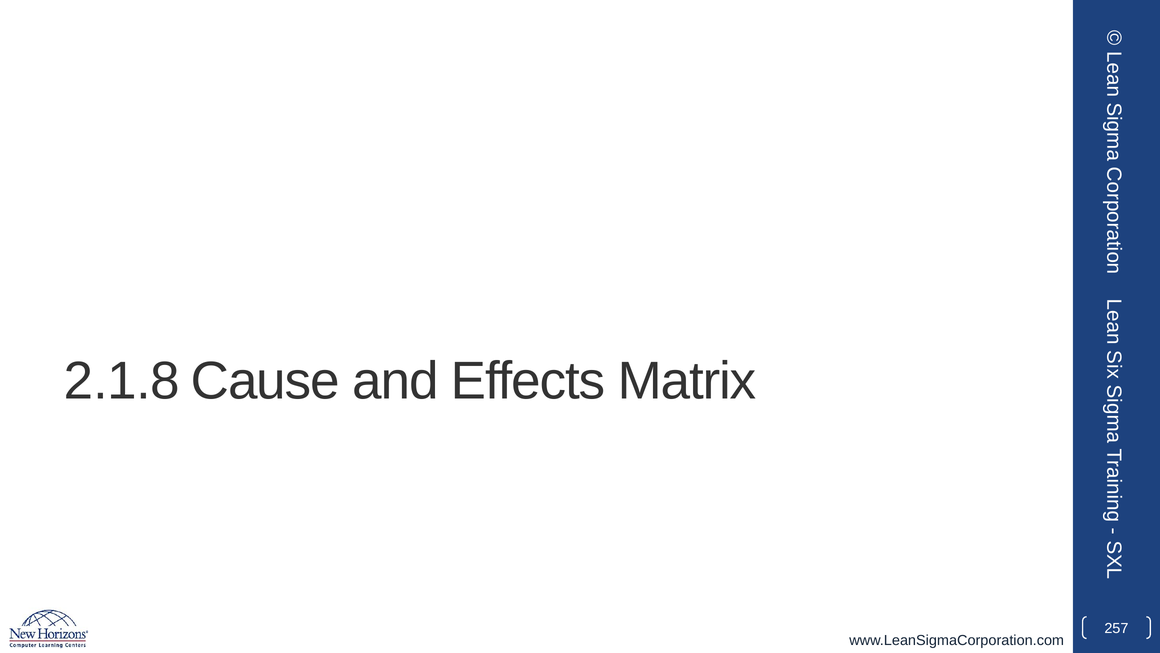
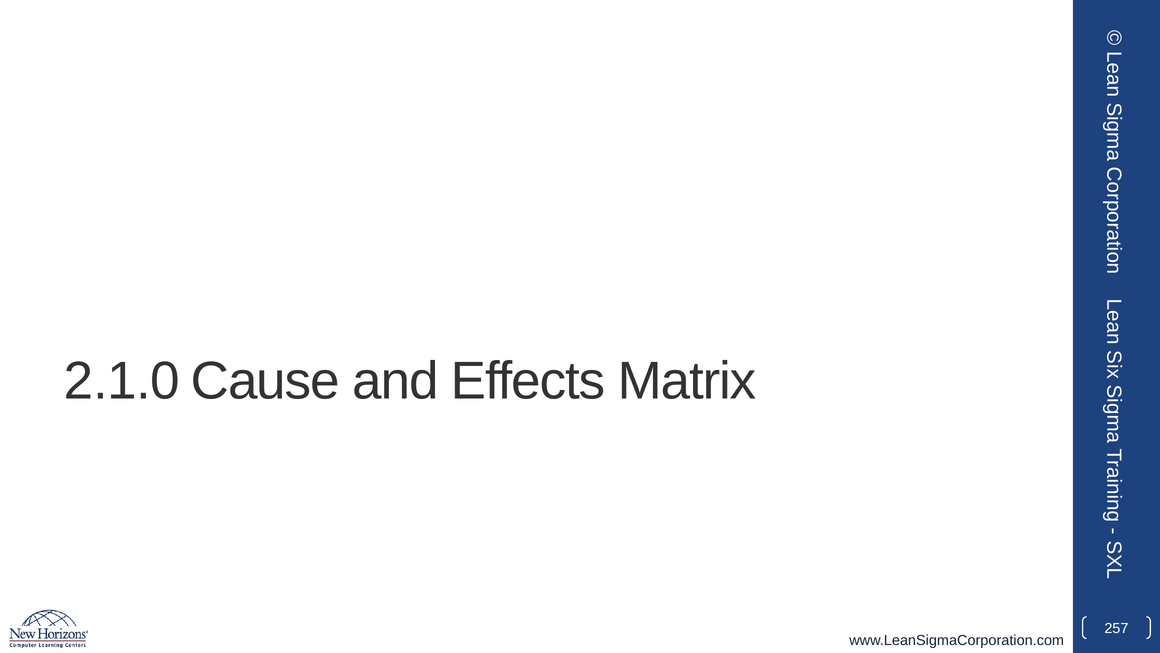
2.1.8: 2.1.8 -> 2.1.0
